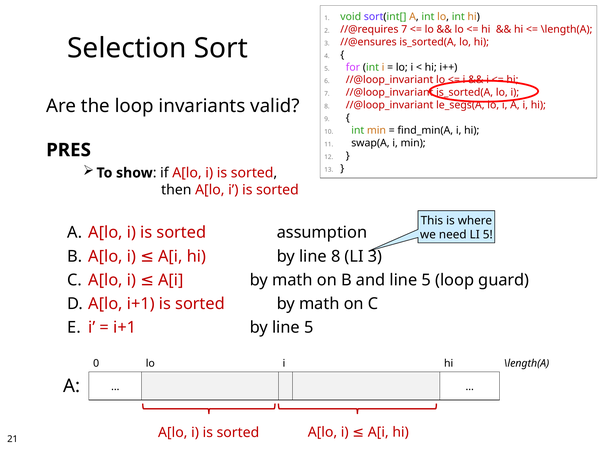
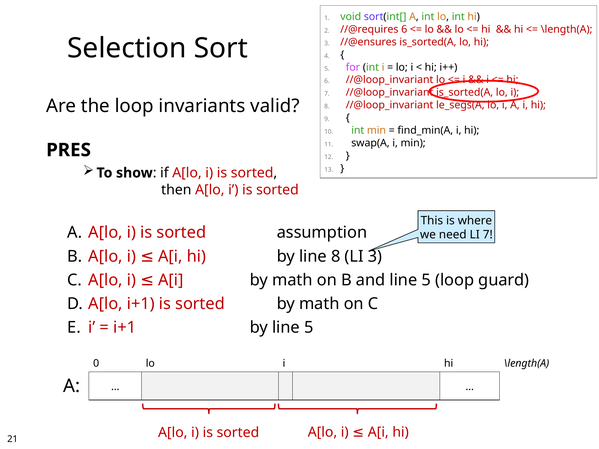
//@requires 7: 7 -> 6
LI 5: 5 -> 7
